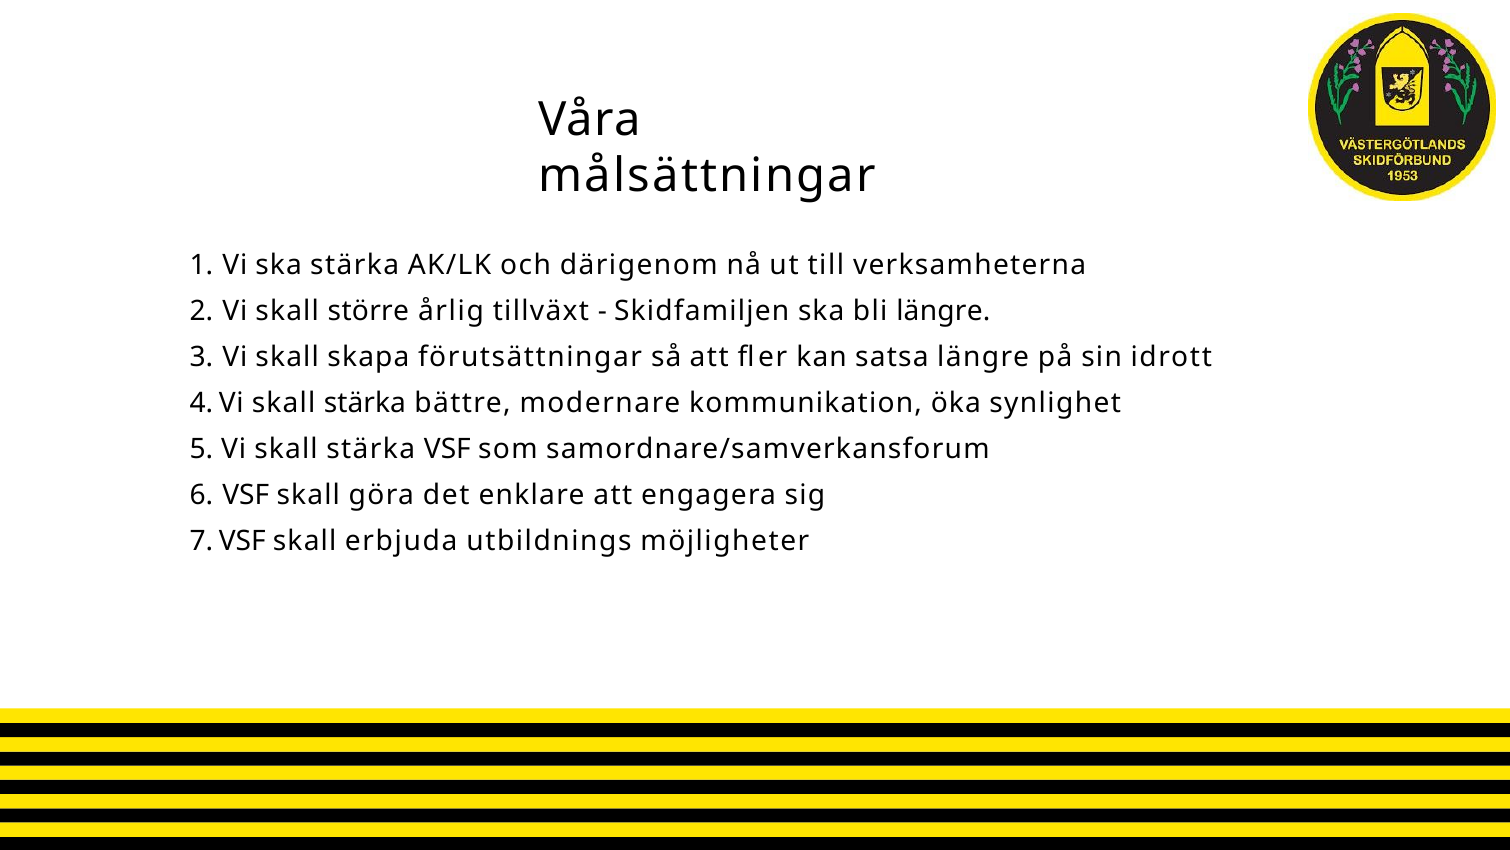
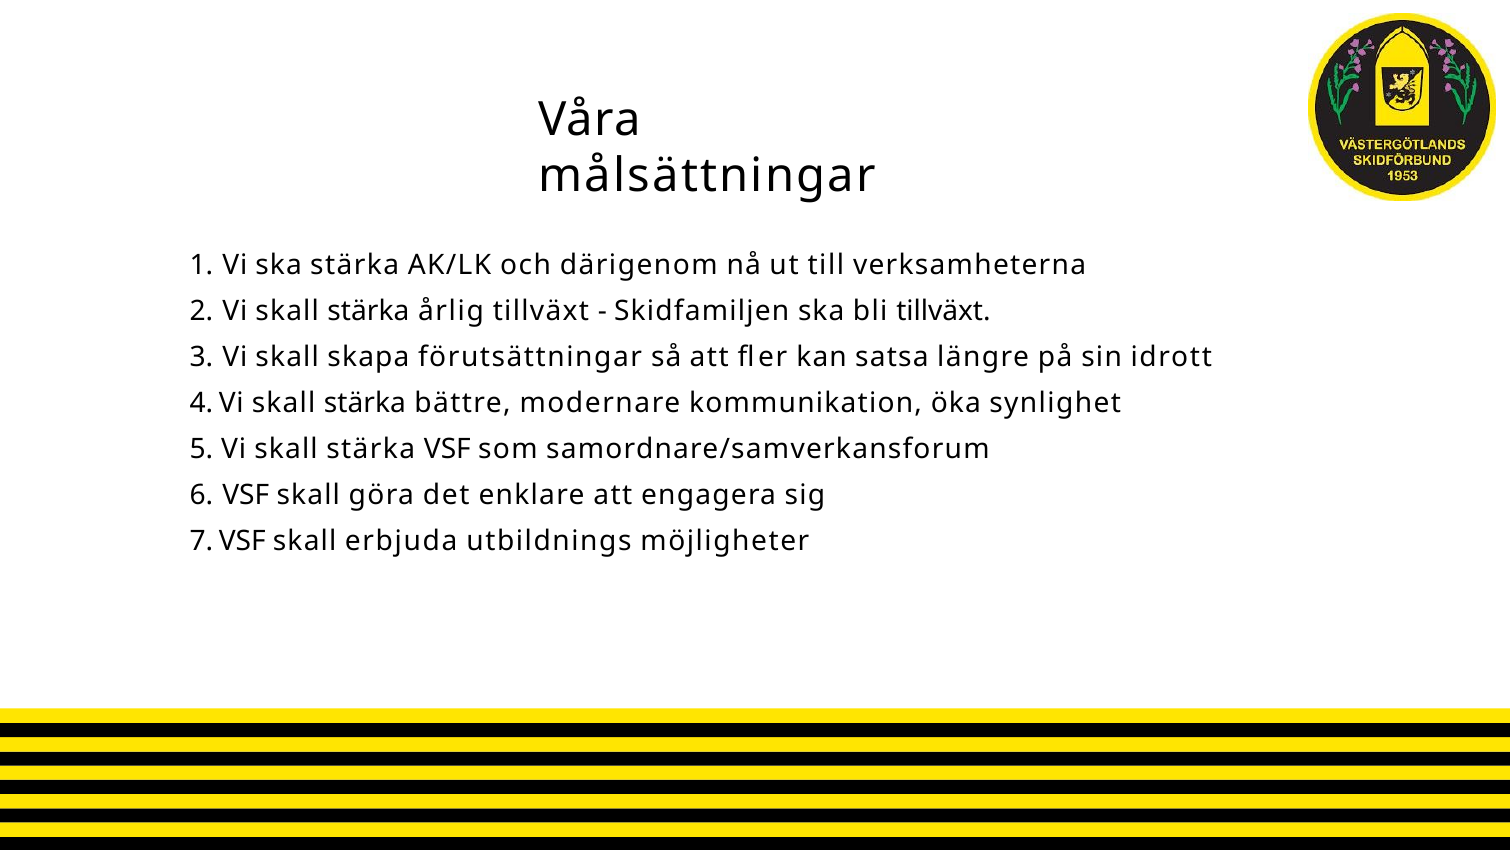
större at (368, 311): större -> stärka
bli längre: längre -> tillväxt
